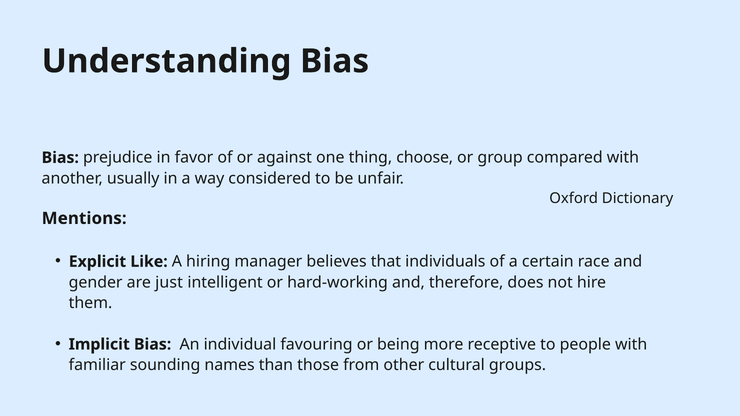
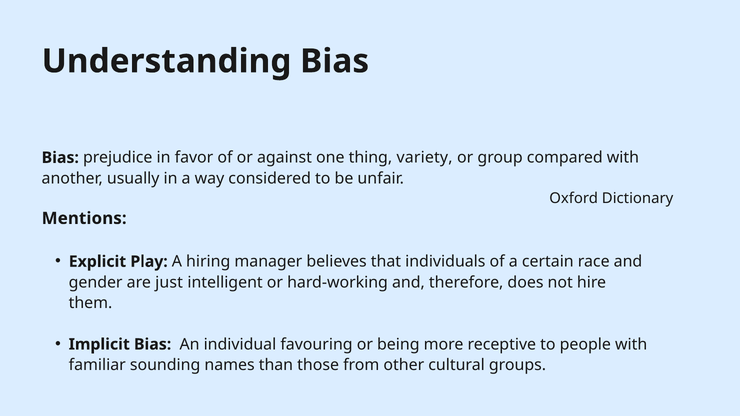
choose: choose -> variety
Like: Like -> Play
